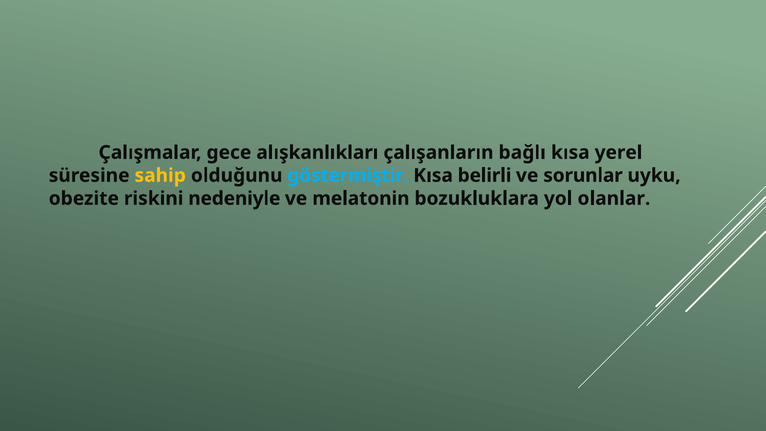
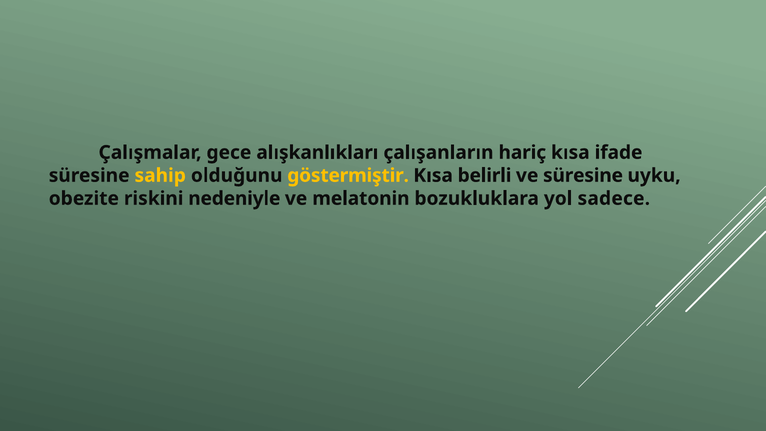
bağlı: bağlı -> hariç
yerel: yerel -> ifade
göstermiştir colour: light blue -> yellow
ve sorunlar: sorunlar -> süresine
olanlar: olanlar -> sadece
